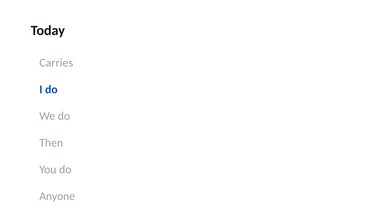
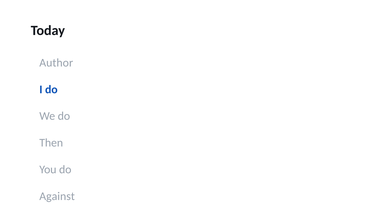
Carries: Carries -> Author
Anyone: Anyone -> Against
